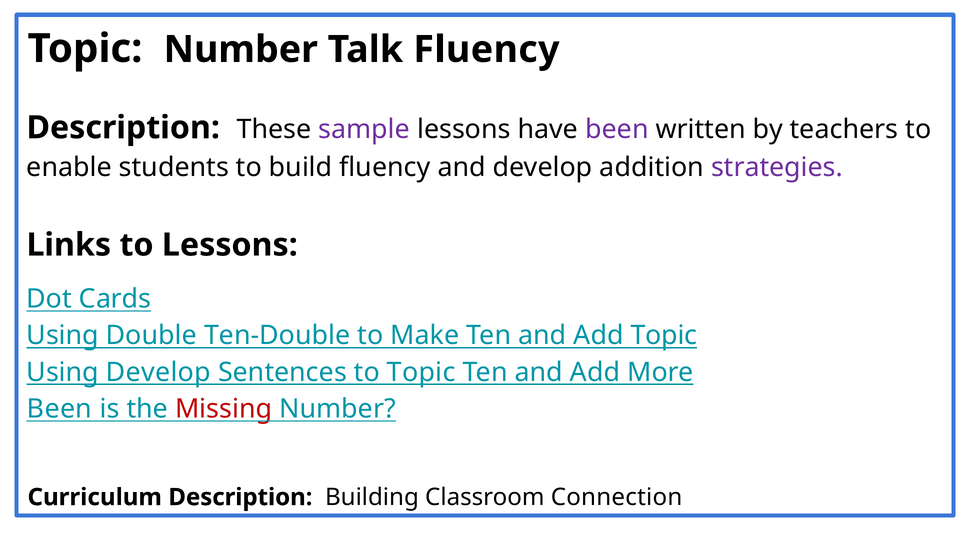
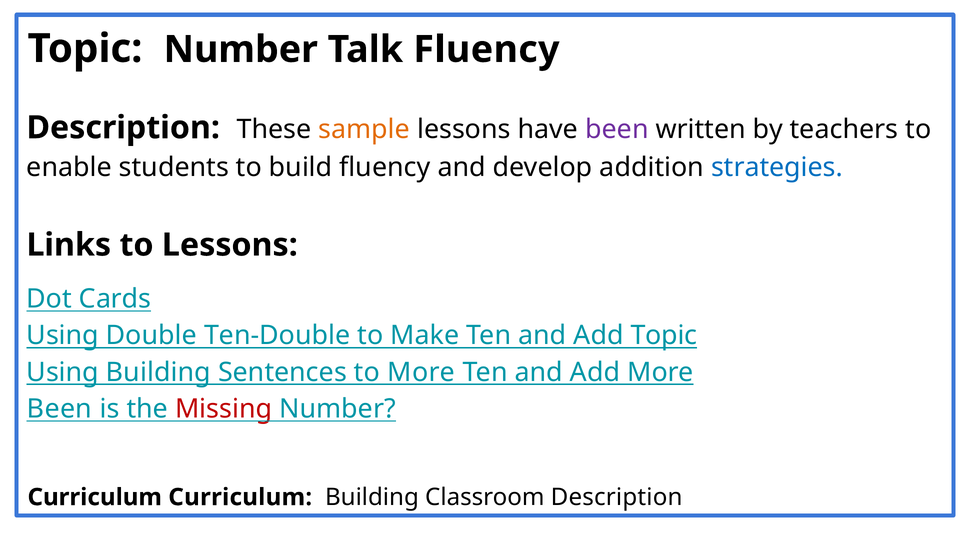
sample colour: purple -> orange
strategies colour: purple -> blue
Using Develop: Develop -> Building
to Topic: Topic -> More
Curriculum Description: Description -> Curriculum
Classroom Connection: Connection -> Description
